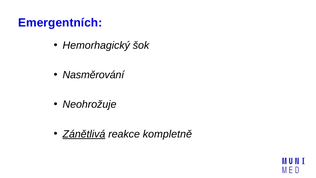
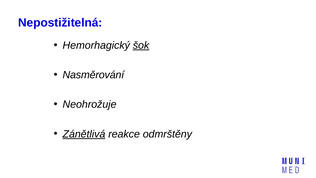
Emergentních: Emergentních -> Nepostižitelná
šok underline: none -> present
kompletně: kompletně -> odmrštěny
